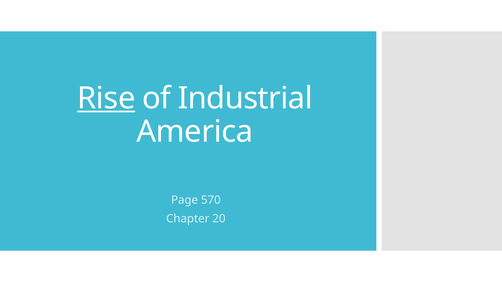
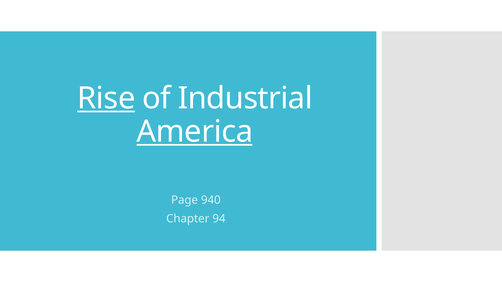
America underline: none -> present
570: 570 -> 940
20: 20 -> 94
